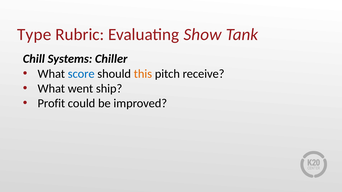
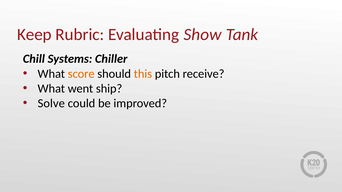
Type: Type -> Keep
score colour: blue -> orange
Profit: Profit -> Solve
